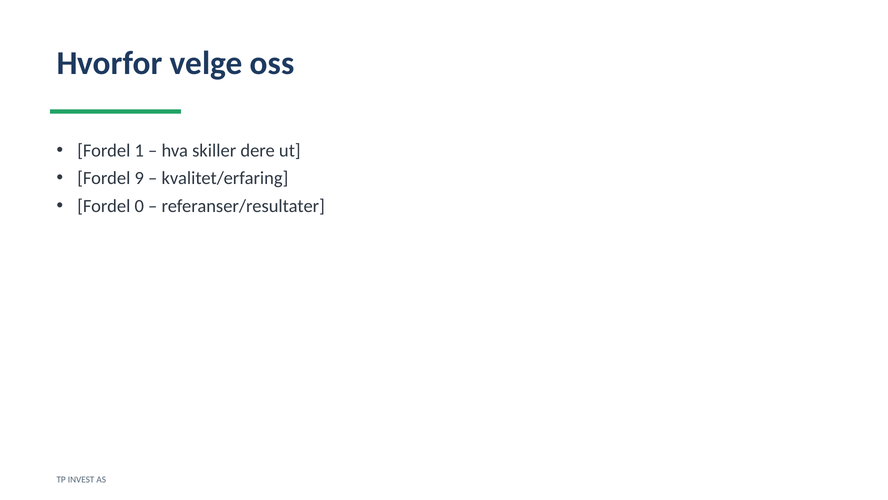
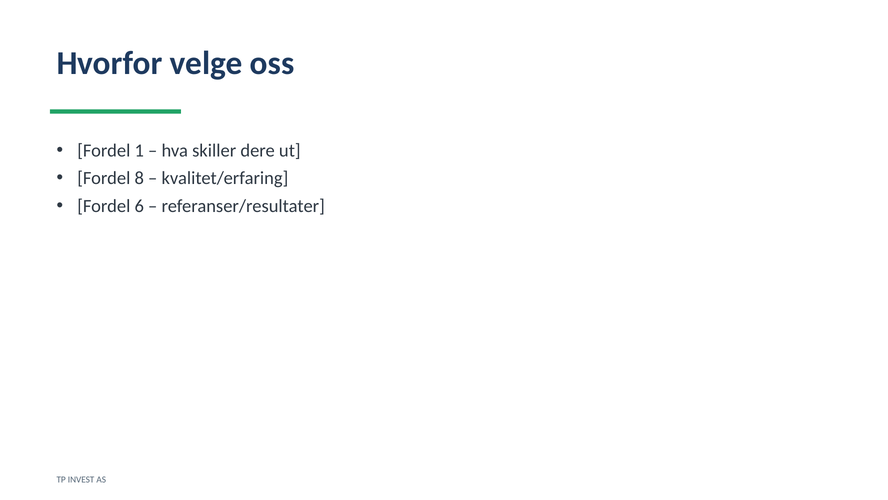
9: 9 -> 8
0: 0 -> 6
